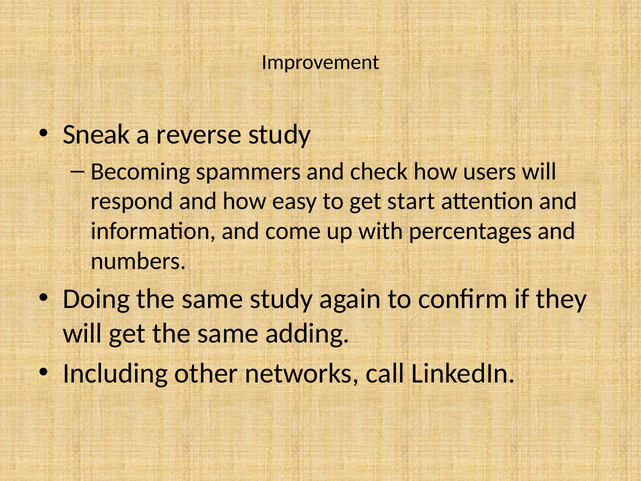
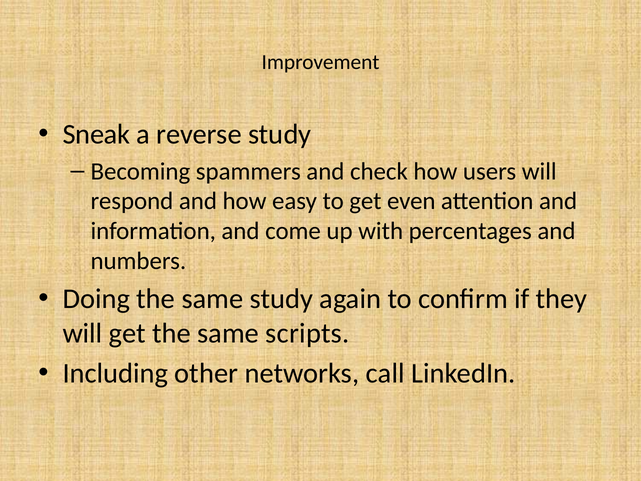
start: start -> even
adding: adding -> scripts
